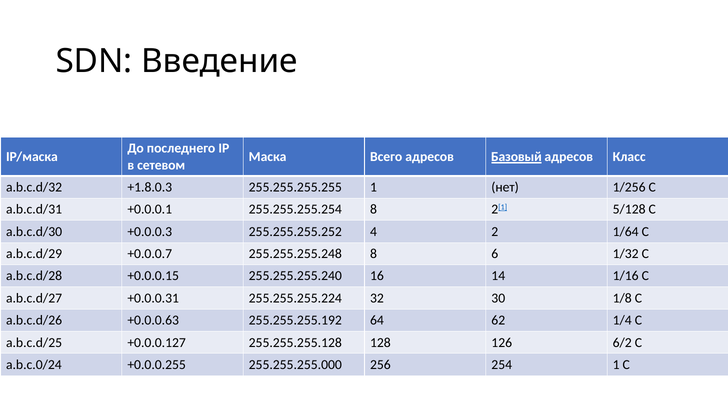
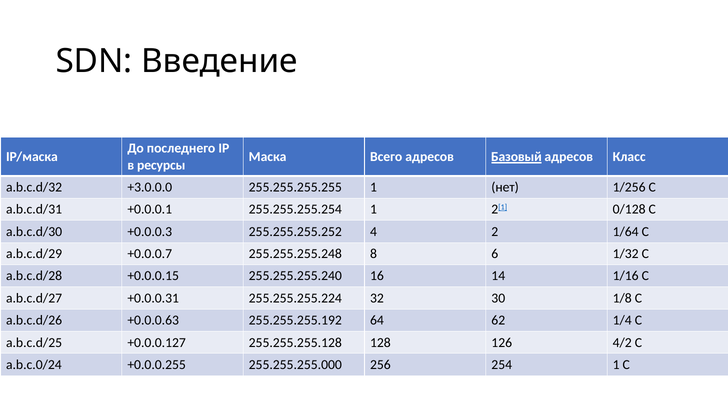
сетевом: сетевом -> ресурсы
+1.8.0.3: +1.8.0.3 -> +3.0.0.0
255.255.255.254 8: 8 -> 1
5/128: 5/128 -> 0/128
6/2: 6/2 -> 4/2
